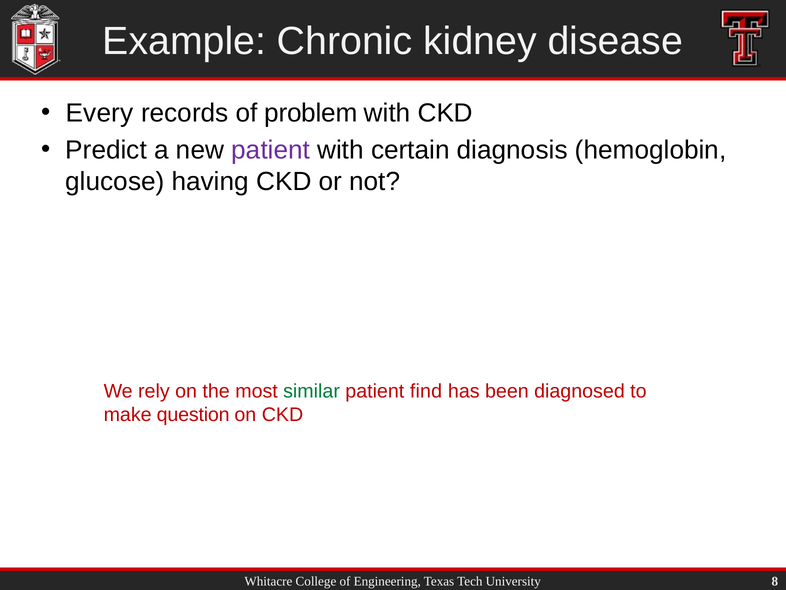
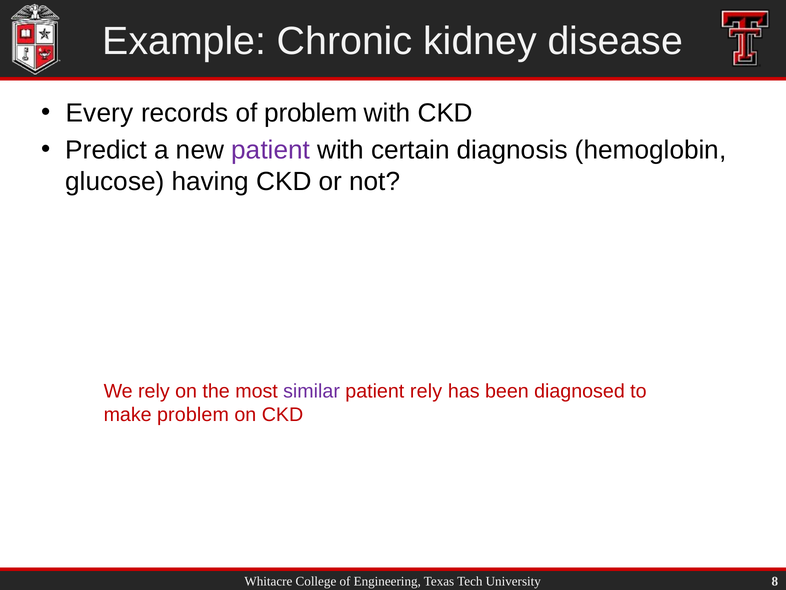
similar colour: green -> purple
patient find: find -> rely
make question: question -> problem
